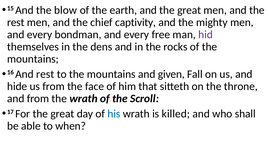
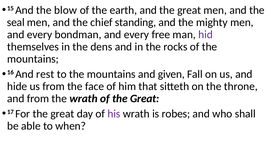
rest at (16, 22): rest -> seal
captivity: captivity -> standing
of the Scroll: Scroll -> Great
his colour: blue -> purple
killed: killed -> robes
